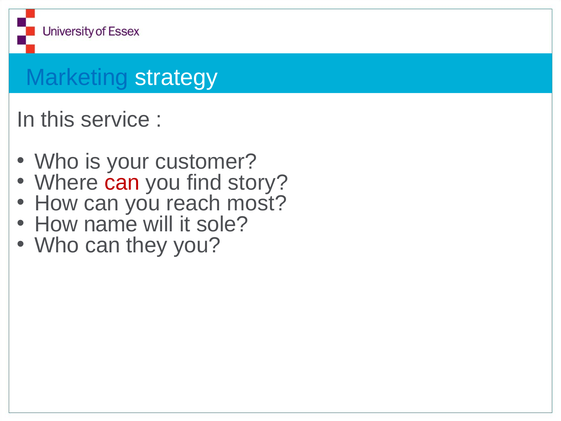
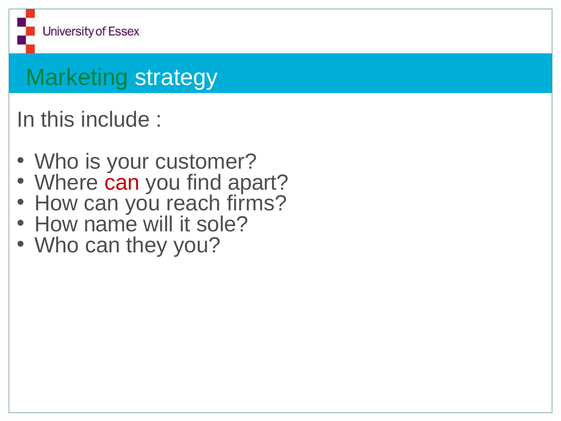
Marketing colour: blue -> green
service: service -> include
story: story -> apart
most: most -> firms
